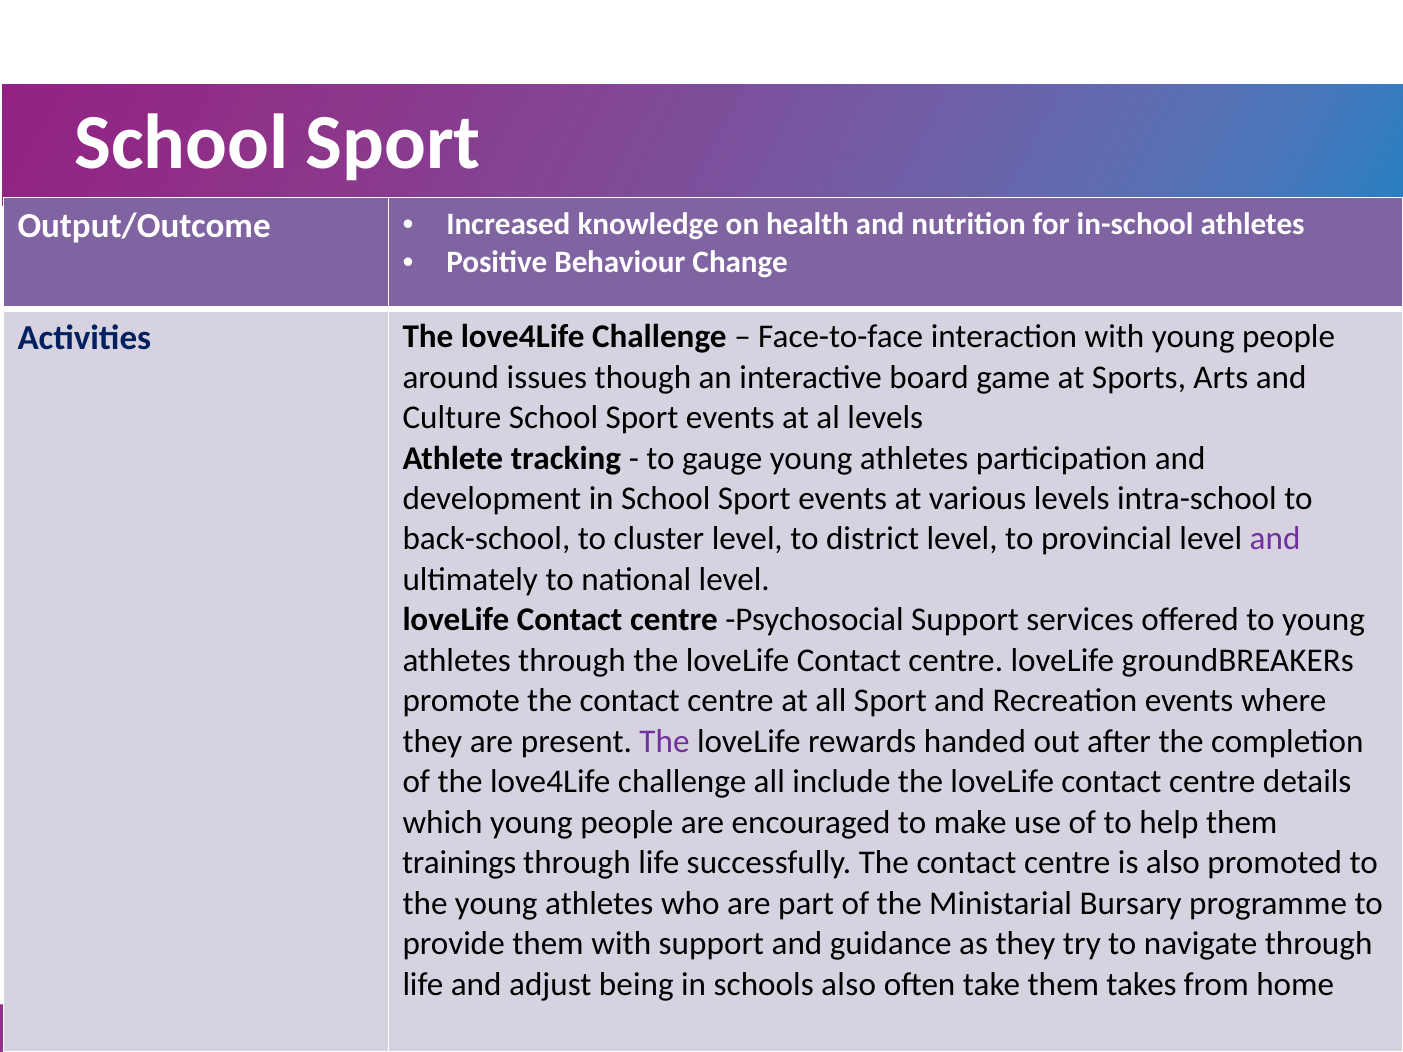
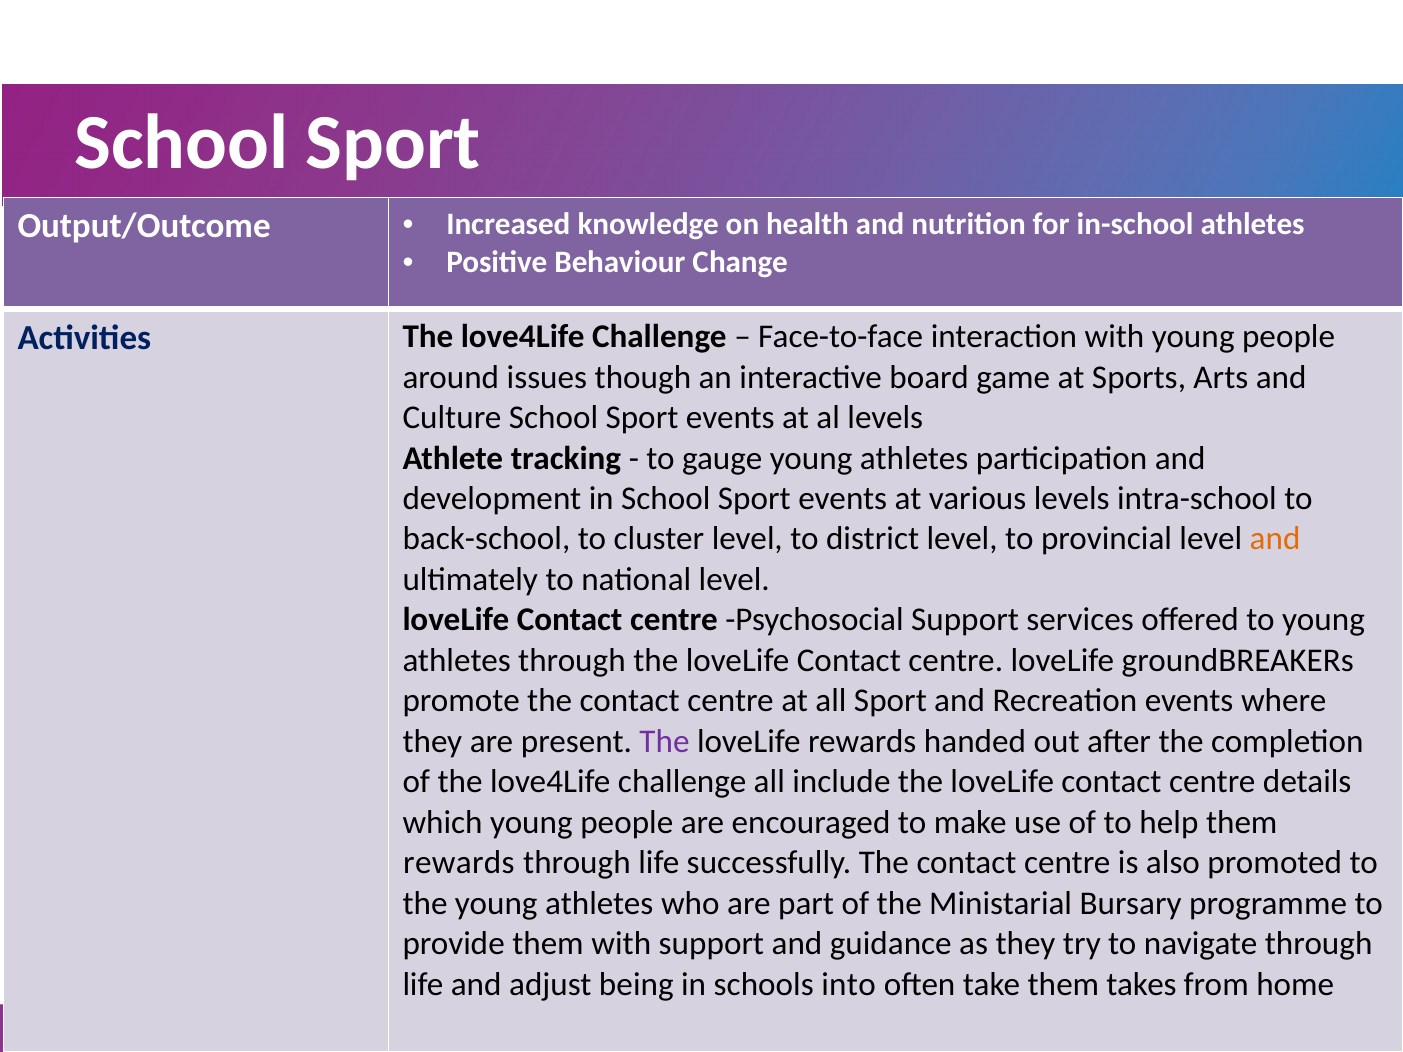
and at (1275, 539) colour: purple -> orange
trainings at (459, 863): trainings -> rewards
schools also: also -> into
